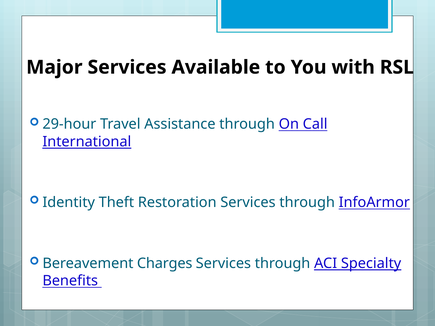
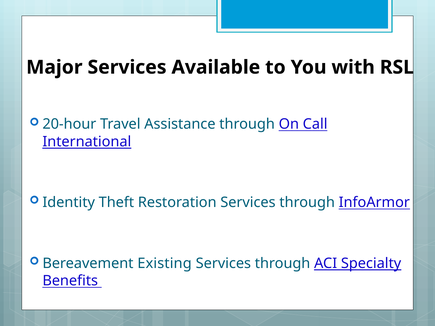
29-hour: 29-hour -> 20-hour
Charges: Charges -> Existing
